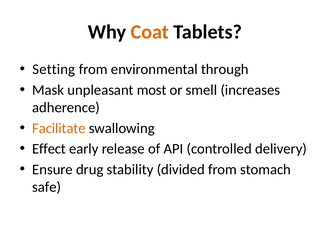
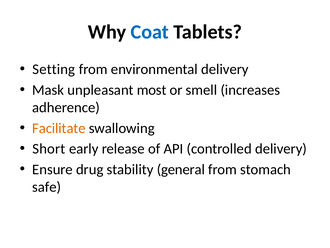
Coat colour: orange -> blue
environmental through: through -> delivery
Effect: Effect -> Short
divided: divided -> general
